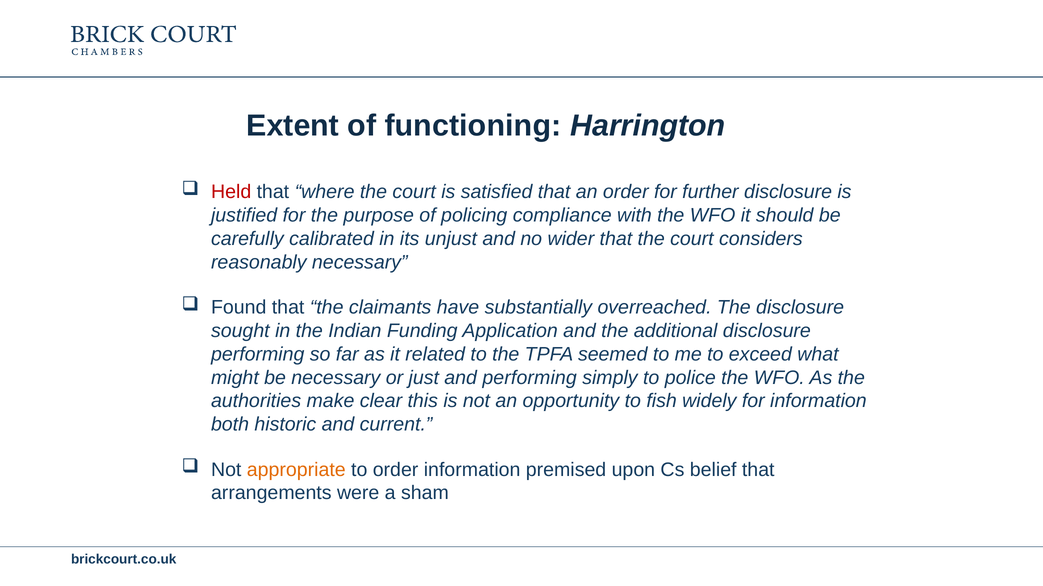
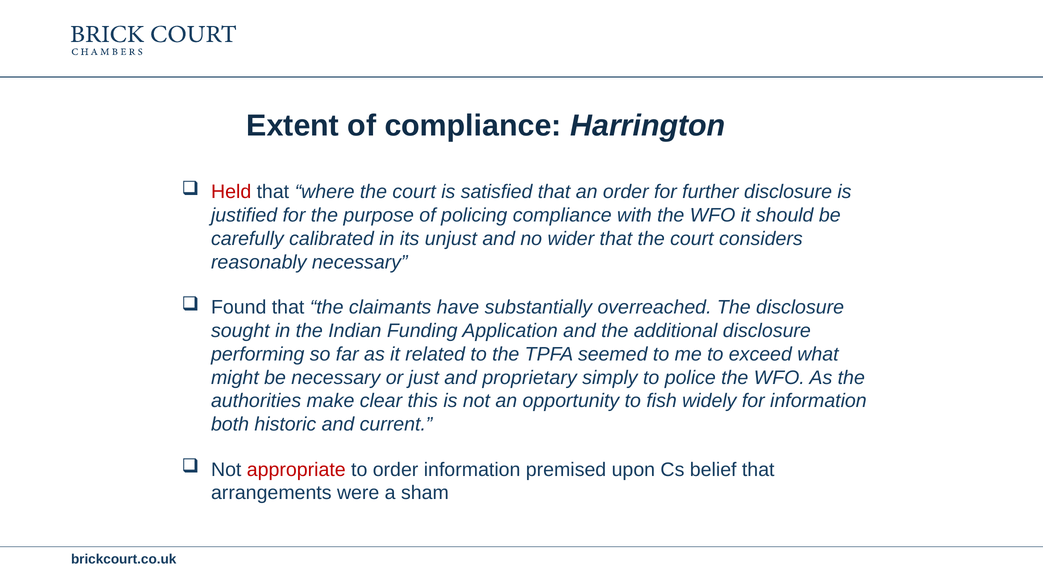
of functioning: functioning -> compliance
and performing: performing -> proprietary
appropriate colour: orange -> red
